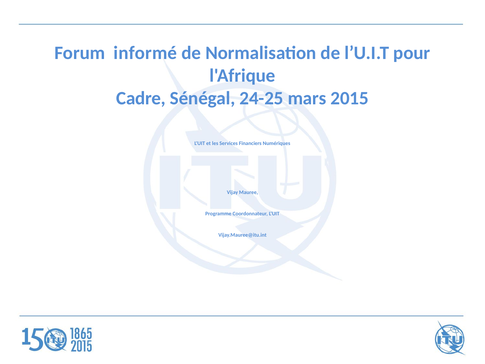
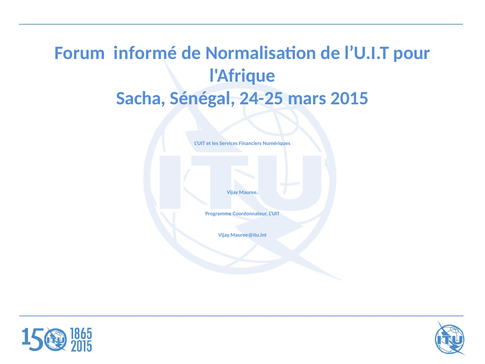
Cadre: Cadre -> Sacha
